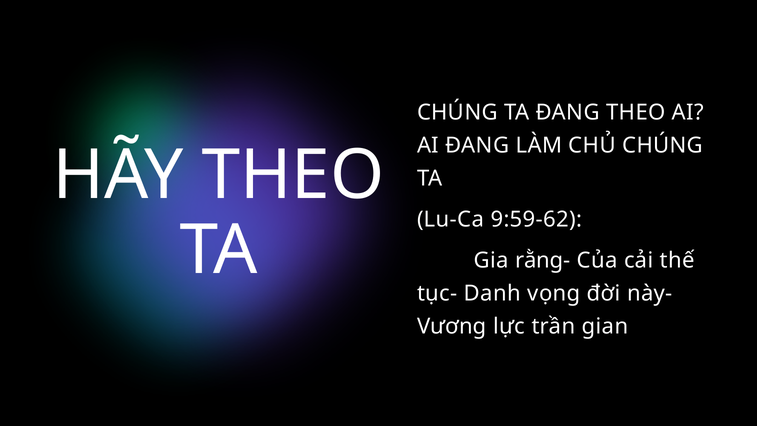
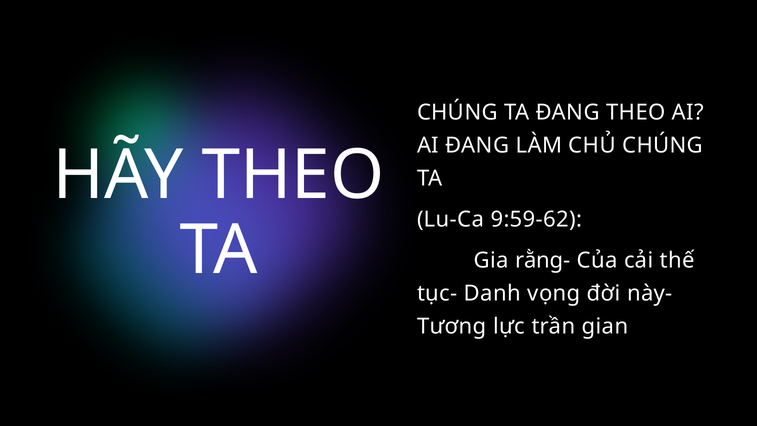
Vương: Vương -> Tương
